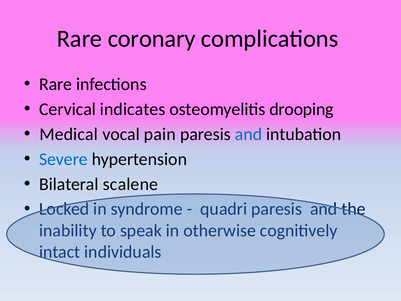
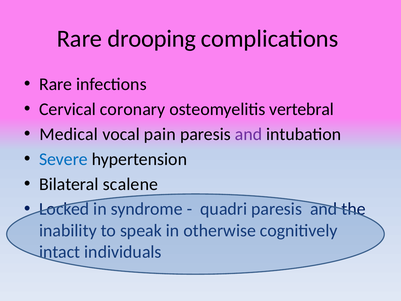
coronary: coronary -> drooping
indicates: indicates -> coronary
drooping: drooping -> vertebral
and at (248, 134) colour: blue -> purple
